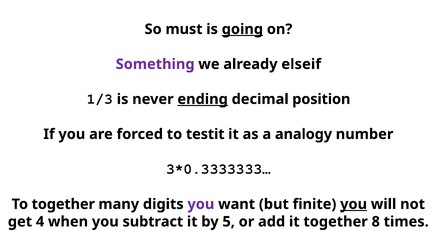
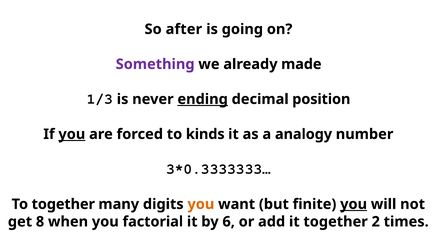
must: must -> after
going underline: present -> none
elseif: elseif -> made
you at (72, 134) underline: none -> present
testit: testit -> kinds
you at (201, 204) colour: purple -> orange
4: 4 -> 8
subtract: subtract -> factorial
5: 5 -> 6
8: 8 -> 2
